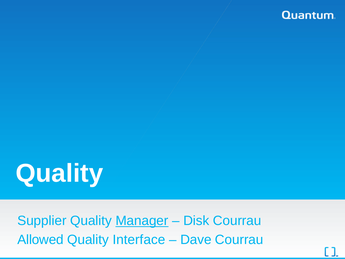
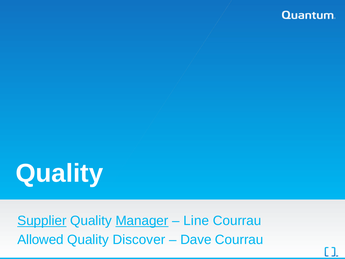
Supplier underline: none -> present
Disk: Disk -> Line
Interface: Interface -> Discover
